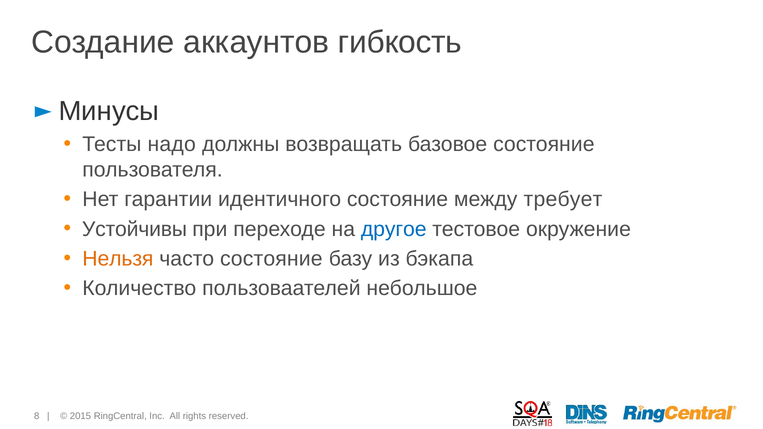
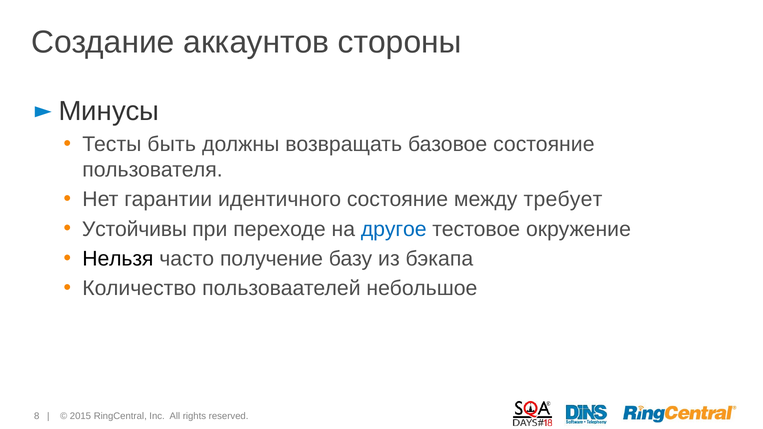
гибкость: гибкость -> стороны
надо: надо -> быть
Нельзя colour: orange -> black
часто состояние: состояние -> получение
